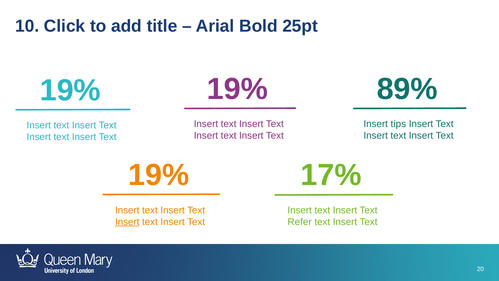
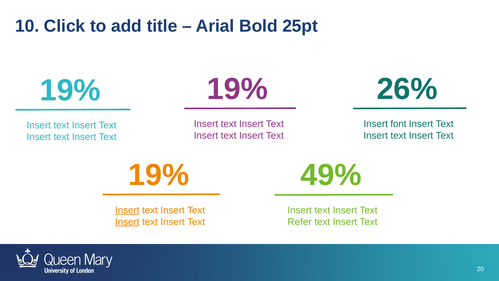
89%: 89% -> 26%
tips: tips -> font
17%: 17% -> 49%
Insert at (127, 210) underline: none -> present
